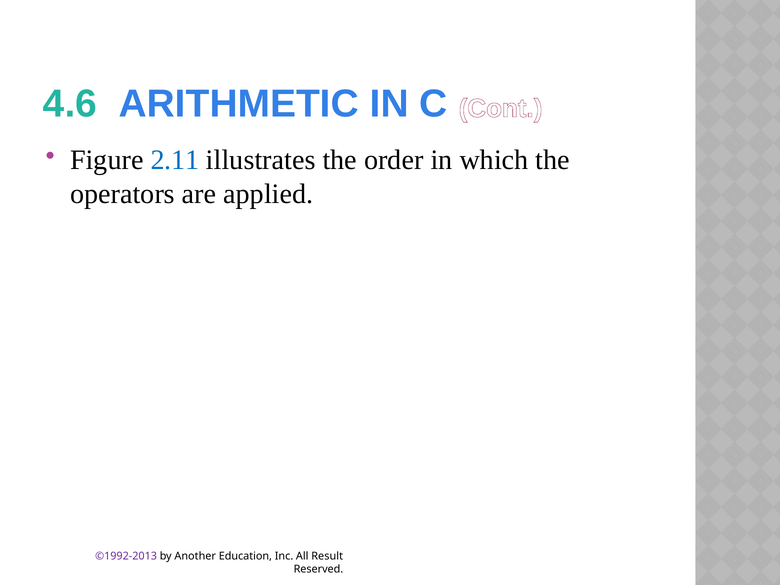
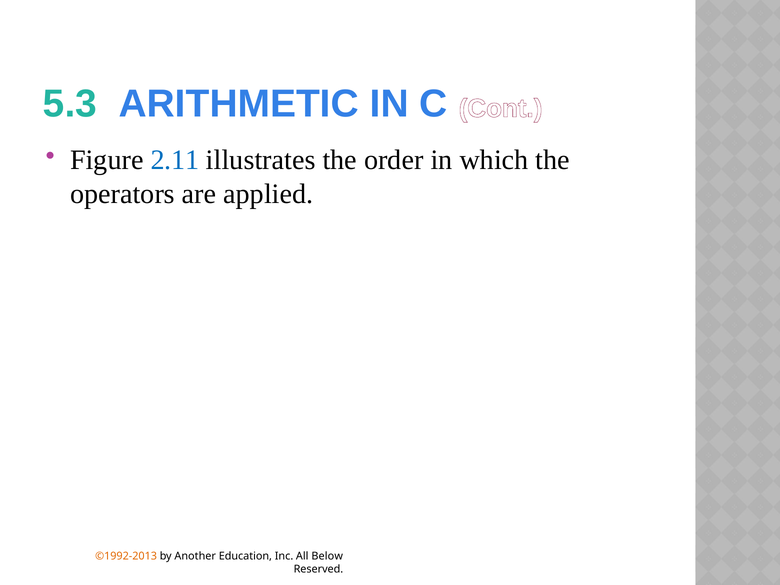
4.6: 4.6 -> 5.3
©1992-2013 colour: purple -> orange
Result: Result -> Below
